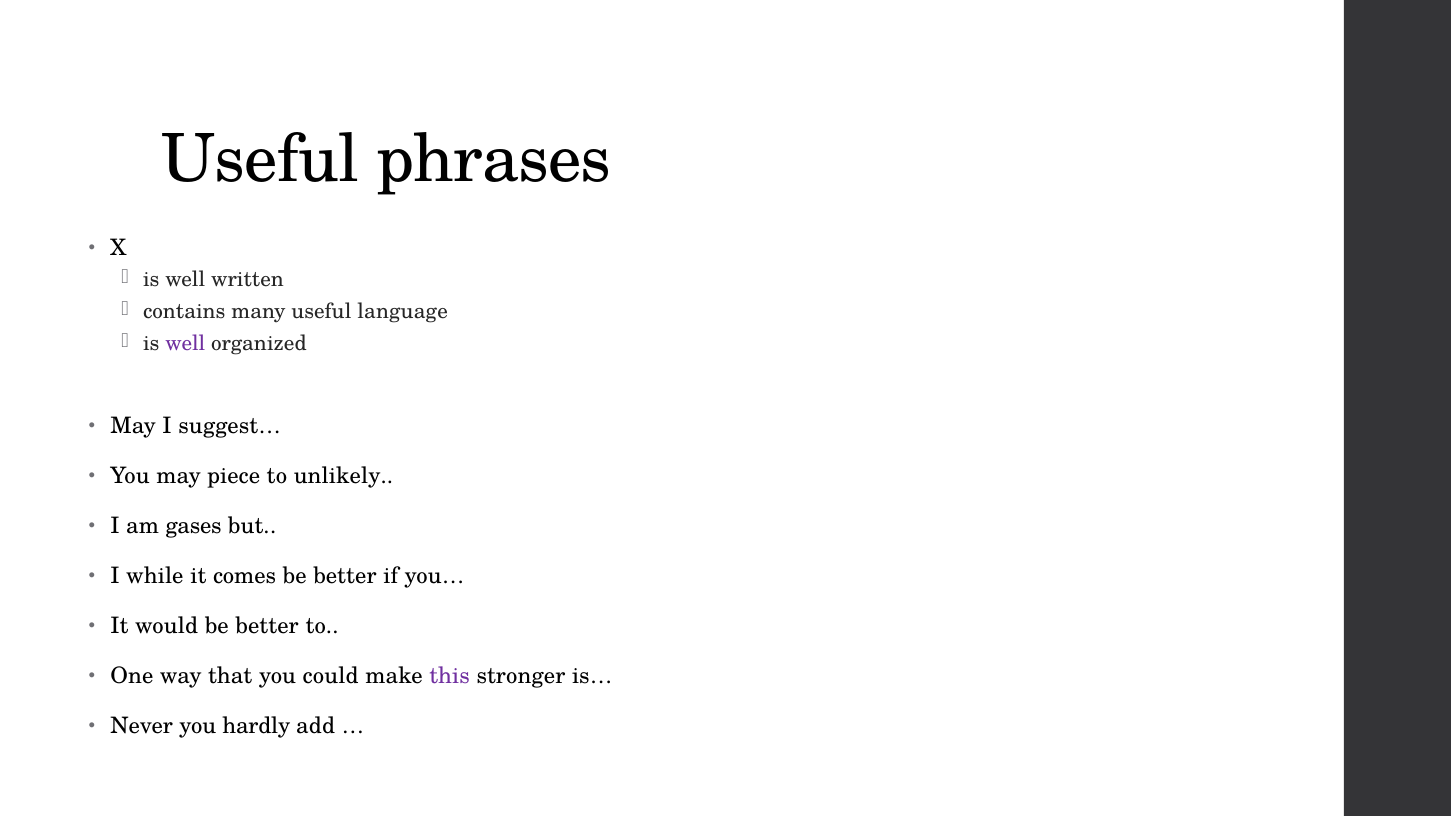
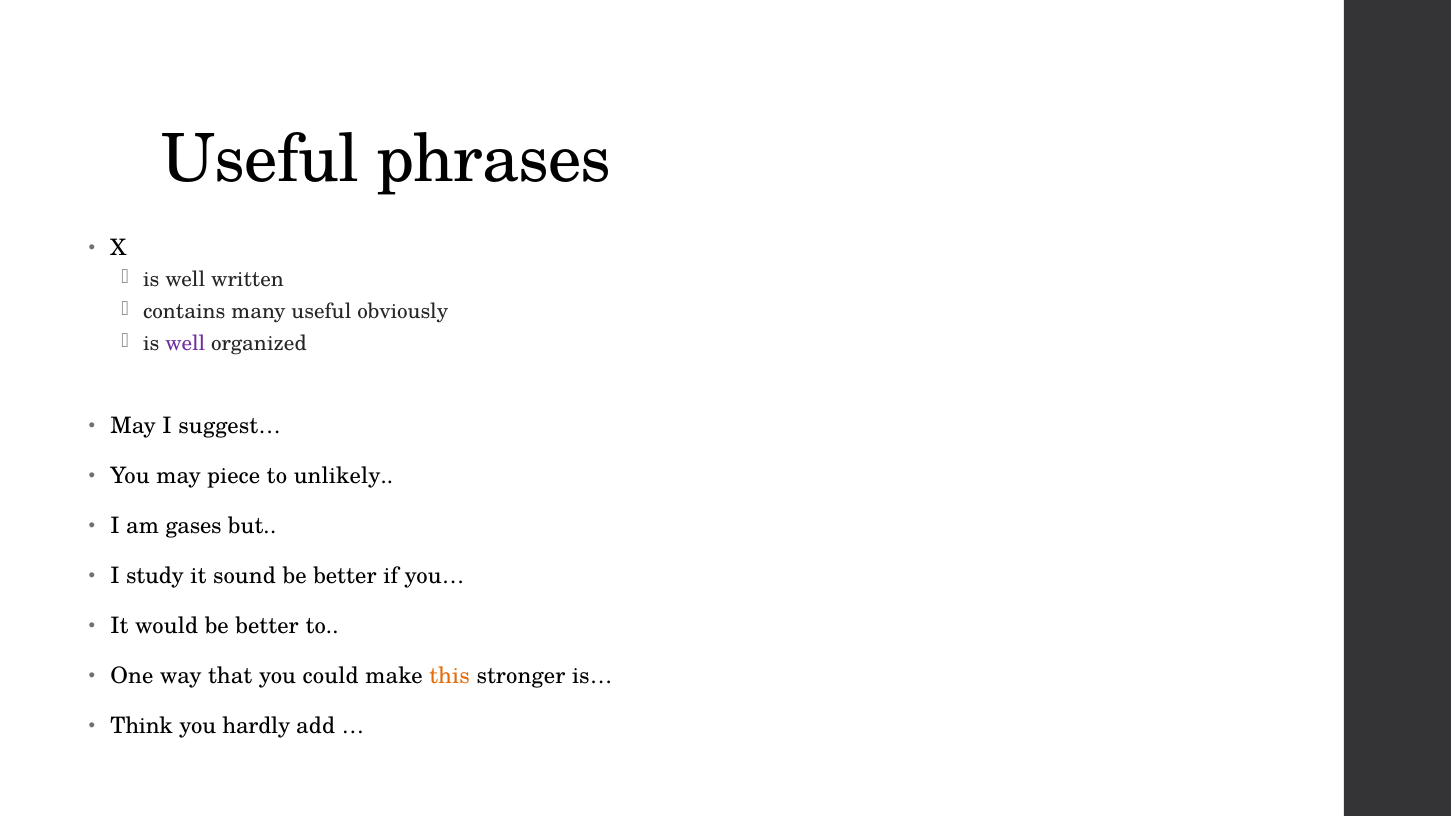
language: language -> obviously
while: while -> study
comes: comes -> sound
this colour: purple -> orange
Never: Never -> Think
